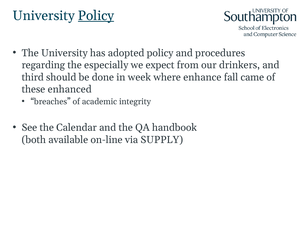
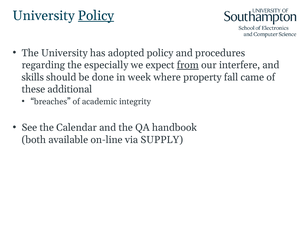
from underline: none -> present
drinkers: drinkers -> interfere
third: third -> skills
enhance: enhance -> property
enhanced: enhanced -> additional
